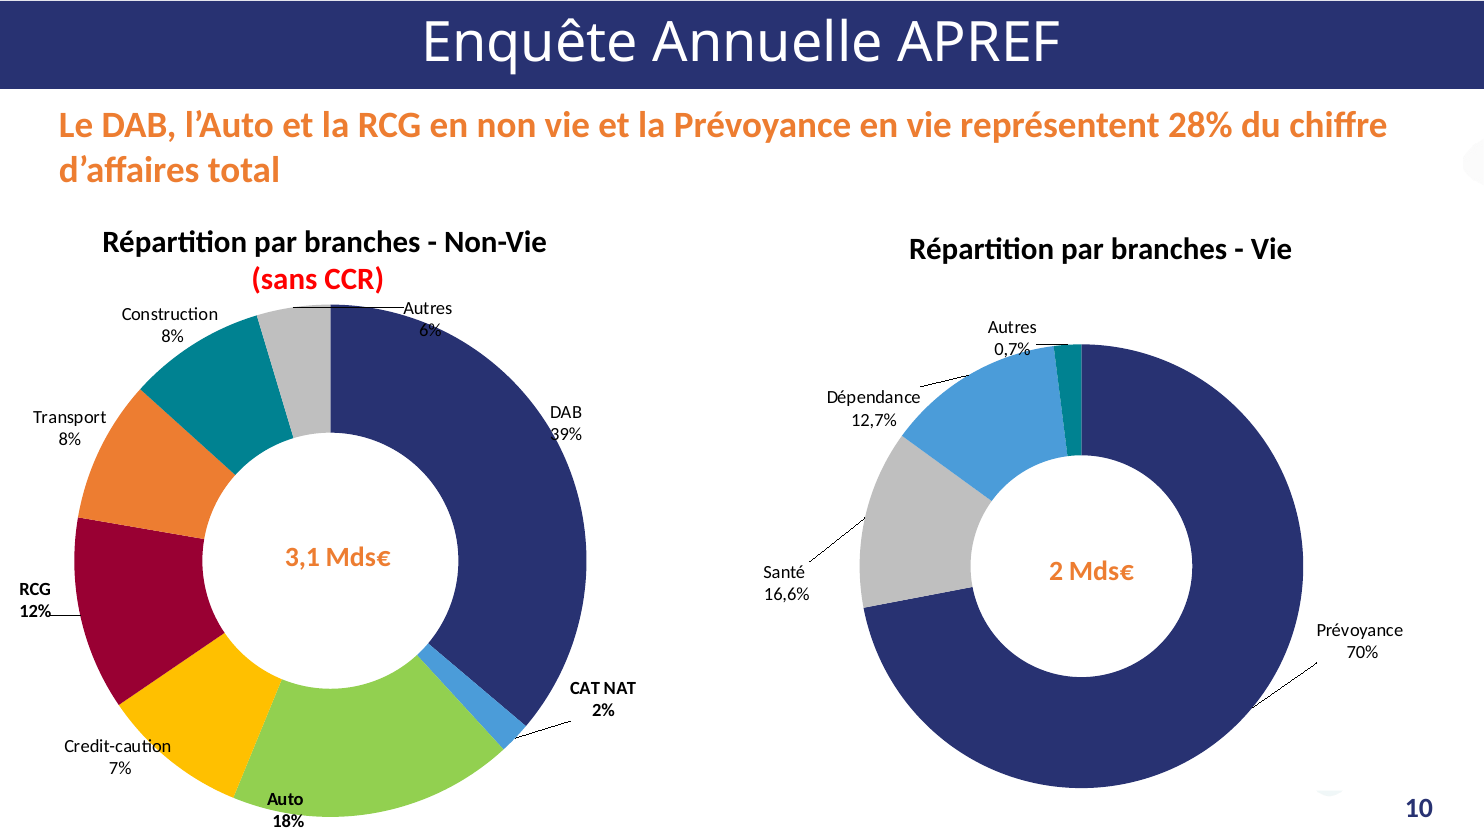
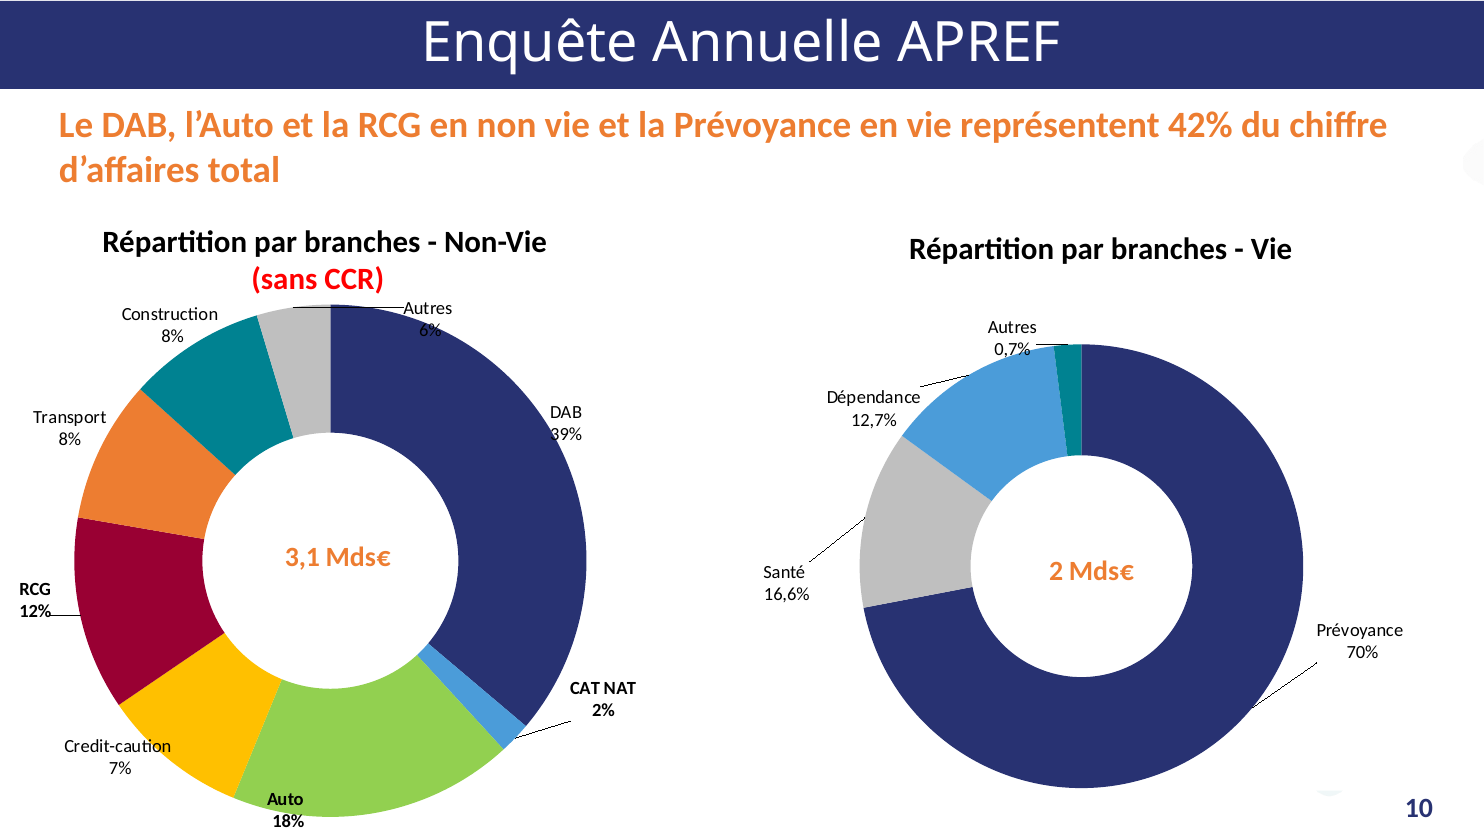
28%: 28% -> 42%
